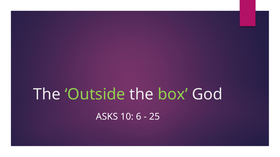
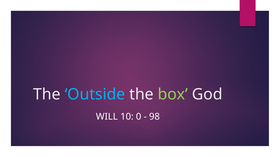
Outside colour: light green -> light blue
ASKS: ASKS -> WILL
6: 6 -> 0
25: 25 -> 98
